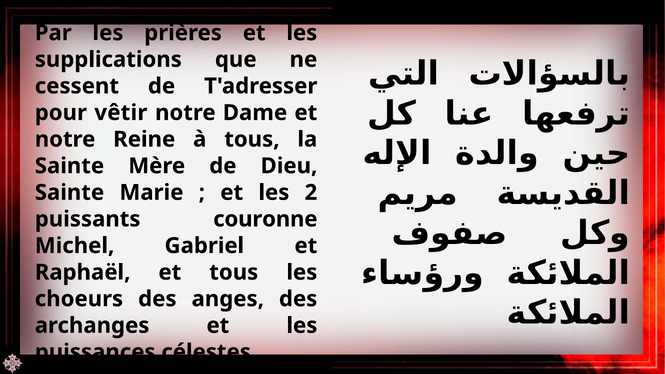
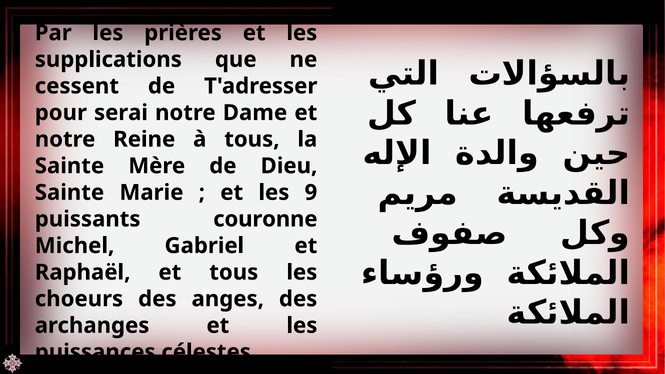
vêtir: vêtir -> serai
2: 2 -> 9
